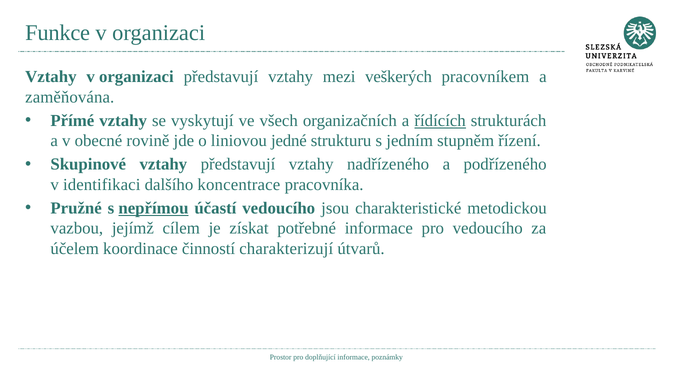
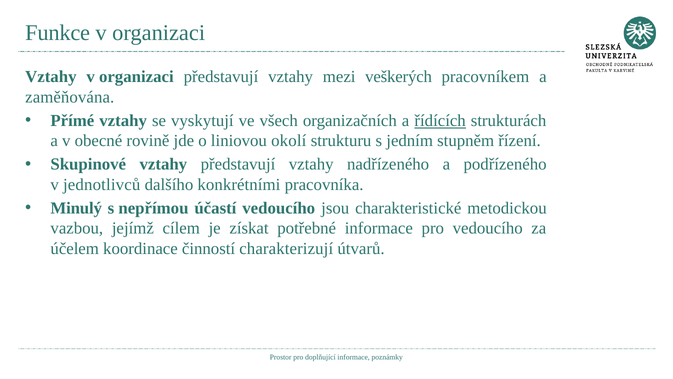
jedné: jedné -> okolí
identifikaci: identifikaci -> jednotlivců
koncentrace: koncentrace -> konkrétními
Pružné: Pružné -> Minulý
nepřímou underline: present -> none
